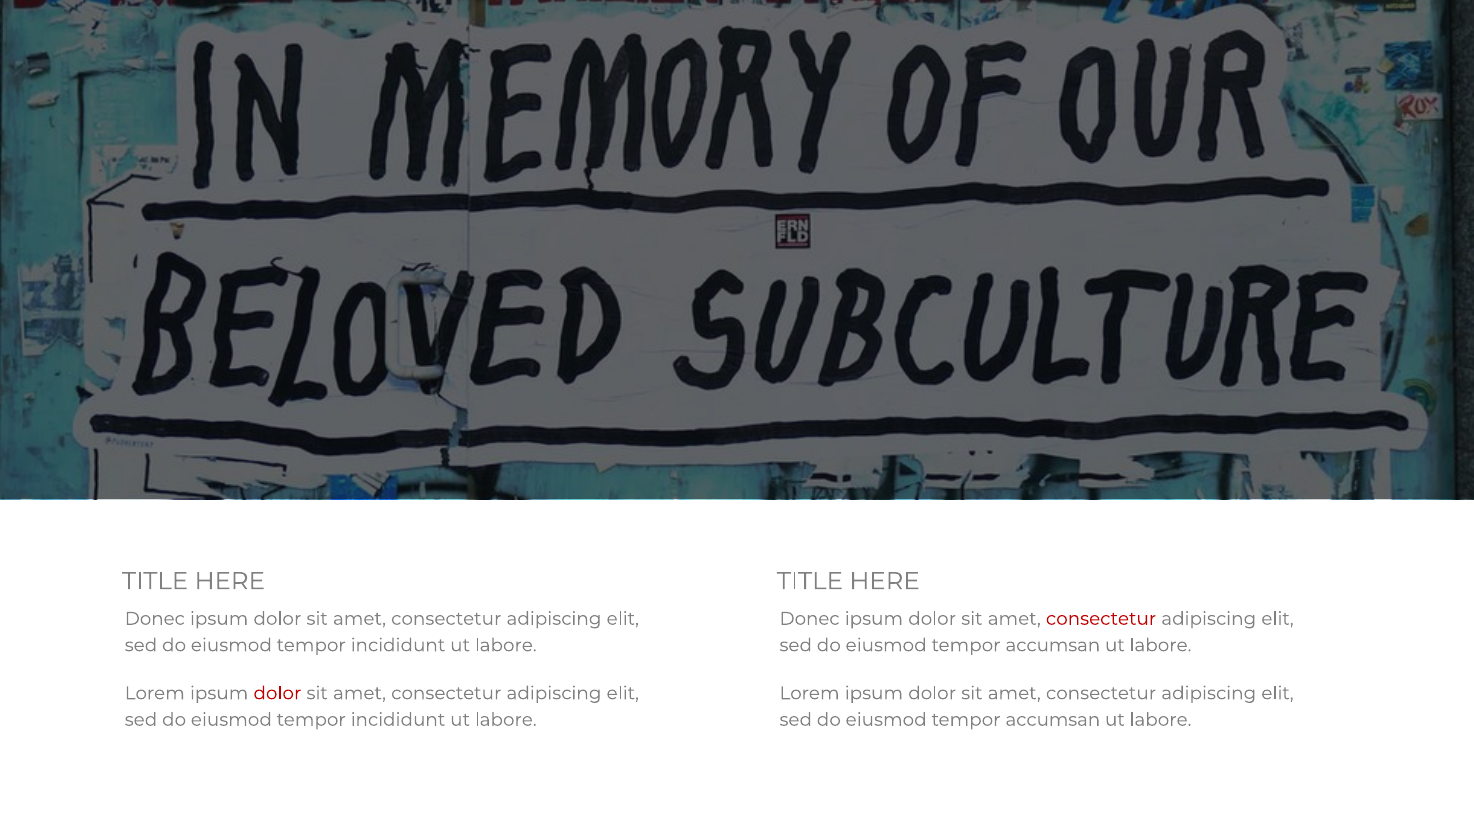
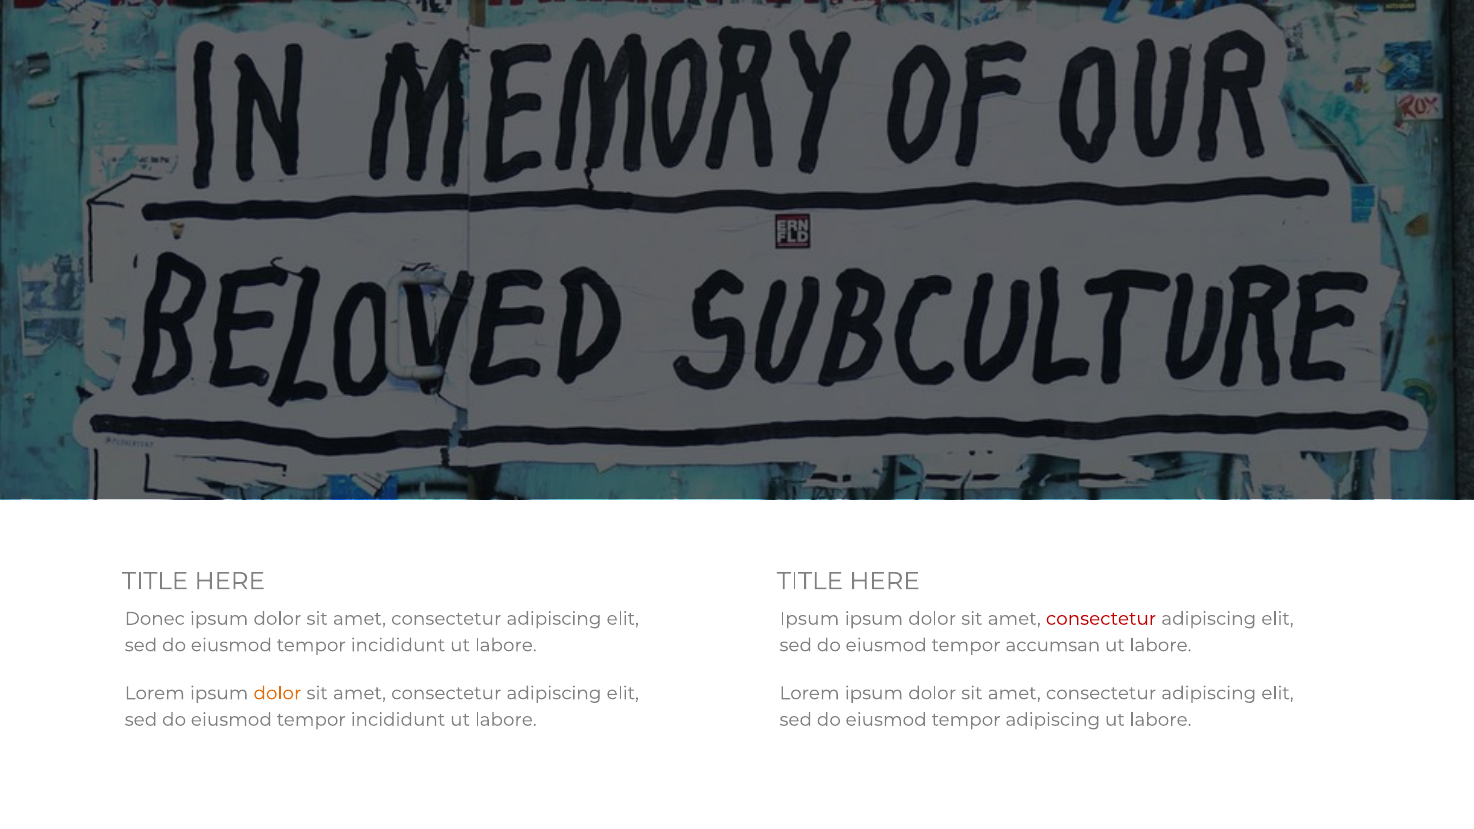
Donec at (810, 619): Donec -> Ipsum
dolor at (277, 693) colour: red -> orange
accumsan at (1053, 720): accumsan -> adipiscing
